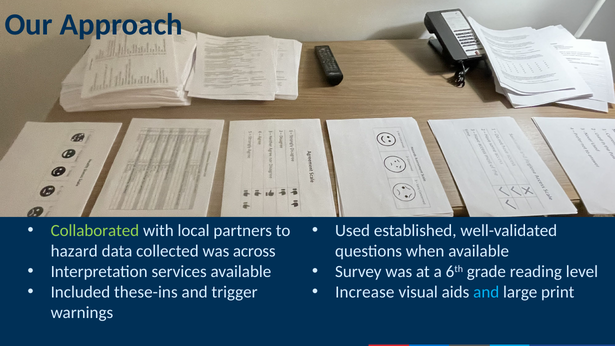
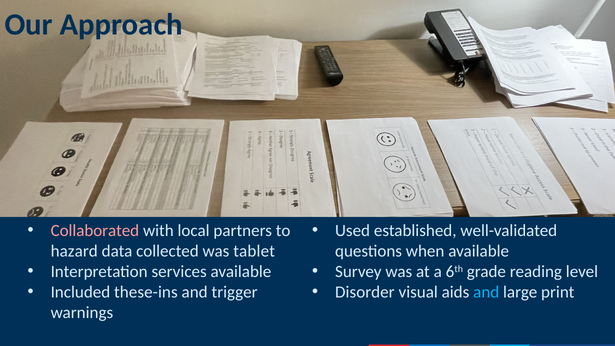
Collaborated colour: light green -> pink
across: across -> tablet
Increase: Increase -> Disorder
